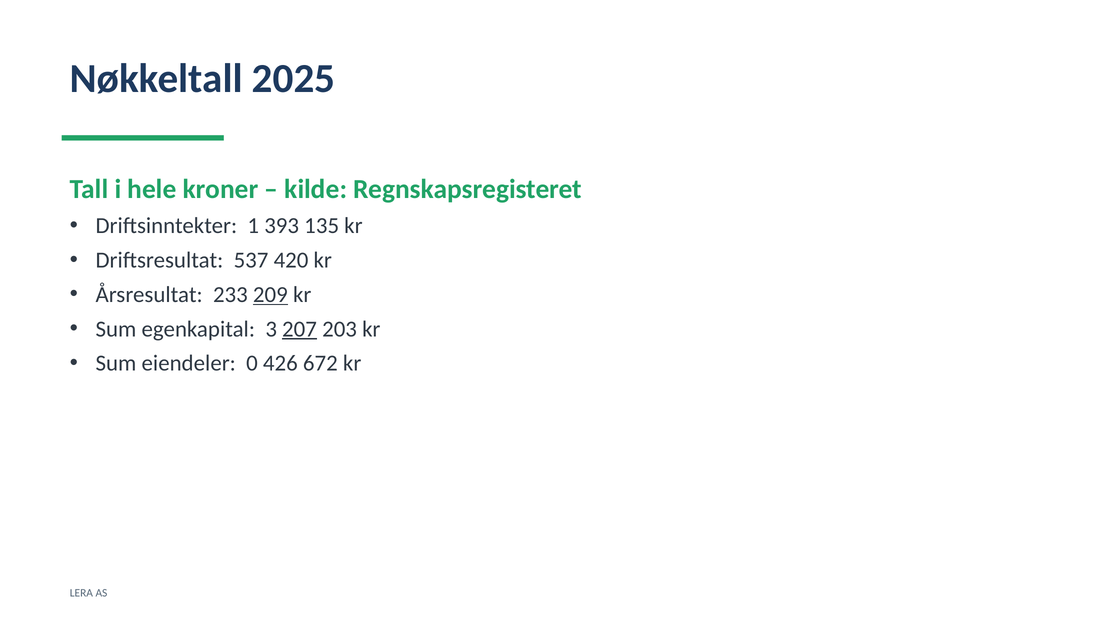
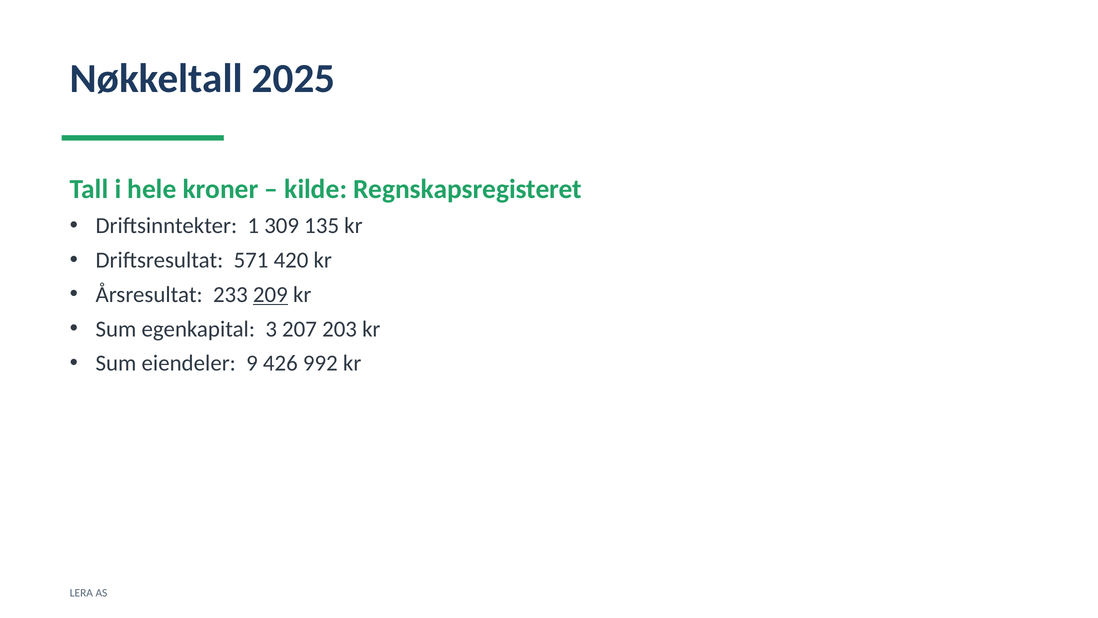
393: 393 -> 309
537: 537 -> 571
207 underline: present -> none
0: 0 -> 9
672: 672 -> 992
